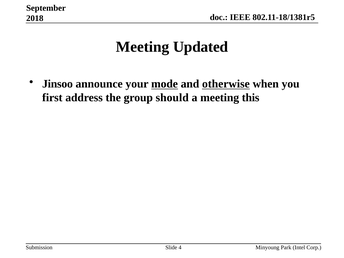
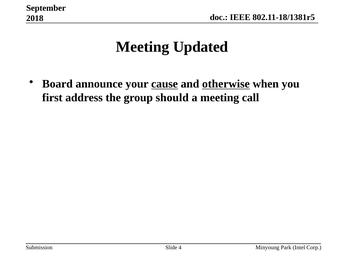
Jinsoo: Jinsoo -> Board
mode: mode -> cause
this: this -> call
